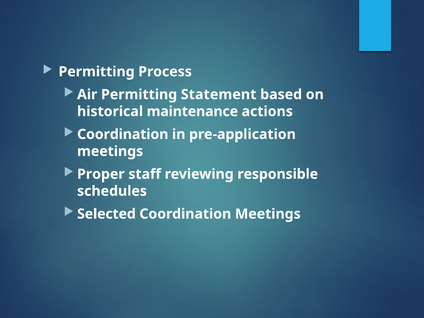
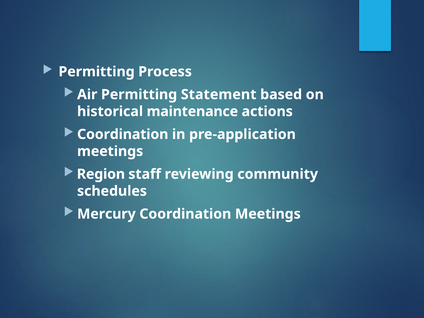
Proper: Proper -> Region
responsible: responsible -> community
Selected: Selected -> Mercury
